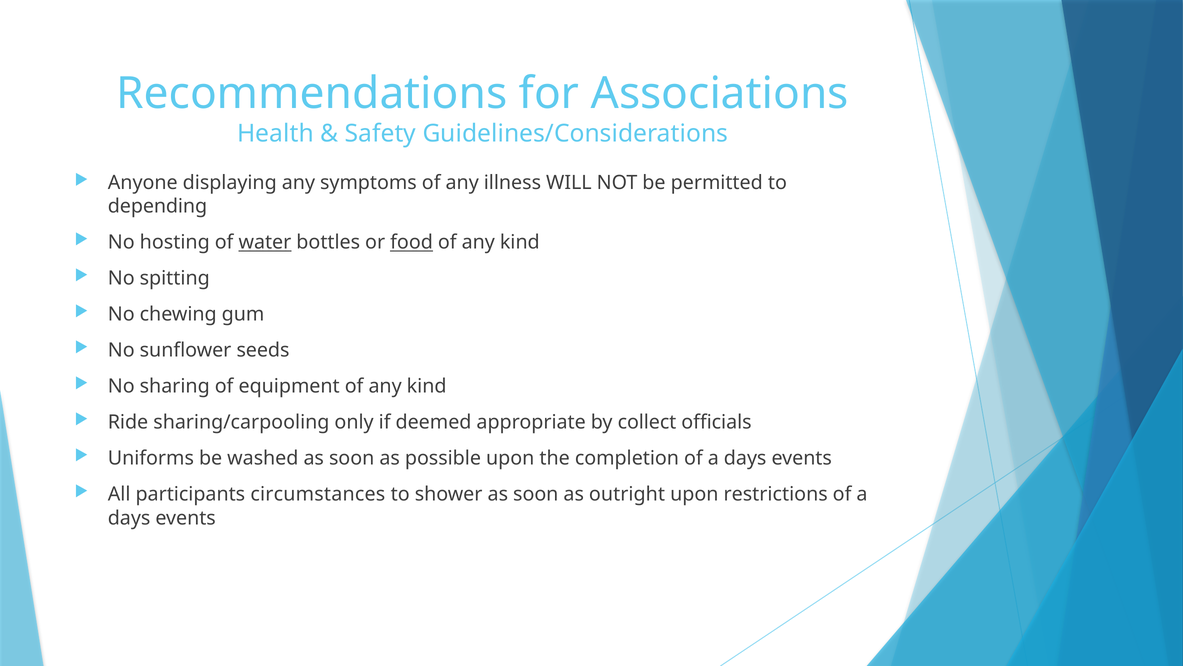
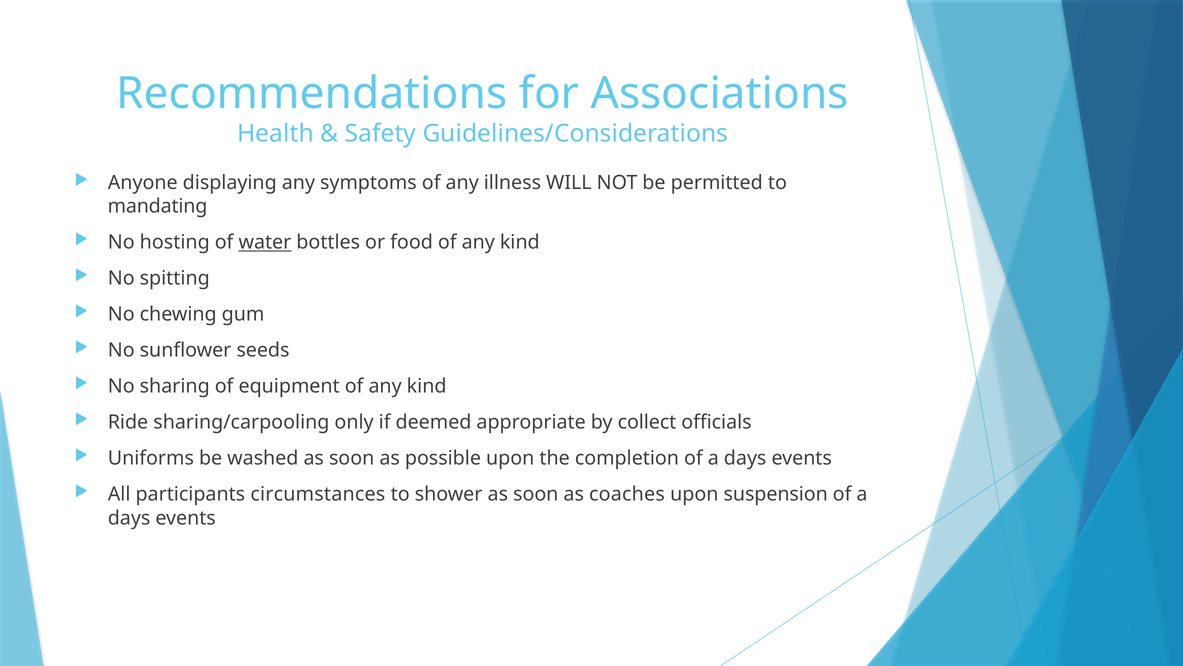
depending: depending -> mandating
food underline: present -> none
outright: outright -> coaches
restrictions: restrictions -> suspension
